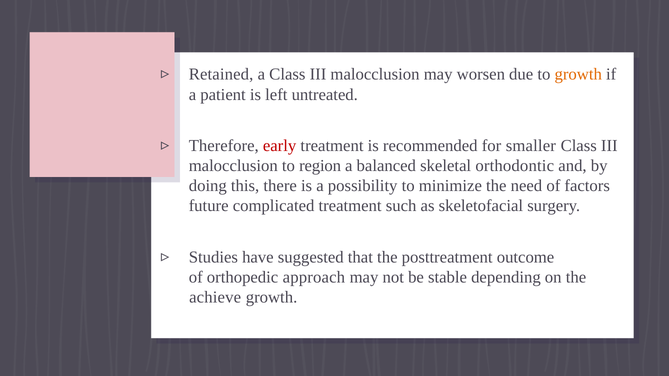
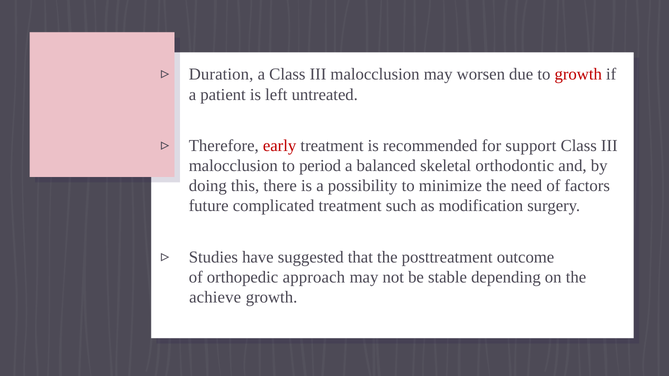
Retained: Retained -> Duration
growth at (578, 75) colour: orange -> red
smaller: smaller -> support
region: region -> period
skeletofacial: skeletofacial -> modification
